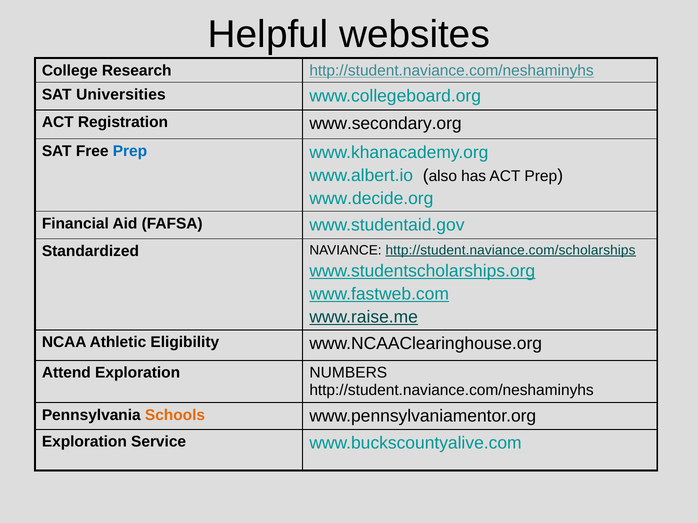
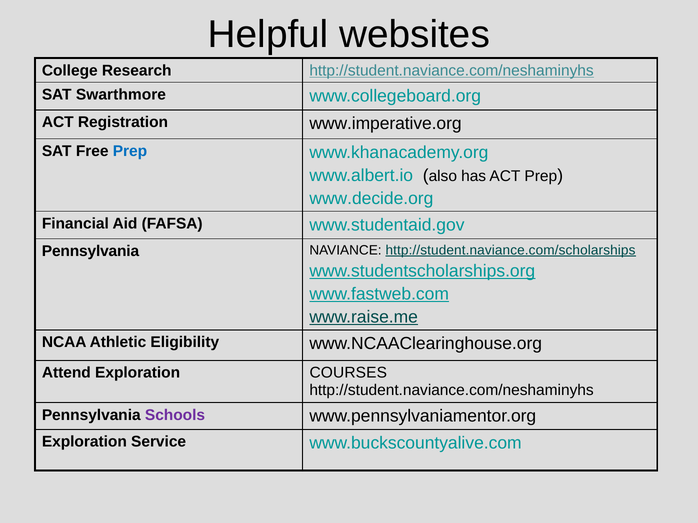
Universities: Universities -> Swarthmore
www.secondary.org: www.secondary.org -> www.imperative.org
Standardized at (90, 251): Standardized -> Pennsylvania
NUMBERS: NUMBERS -> COURSES
Schools colour: orange -> purple
